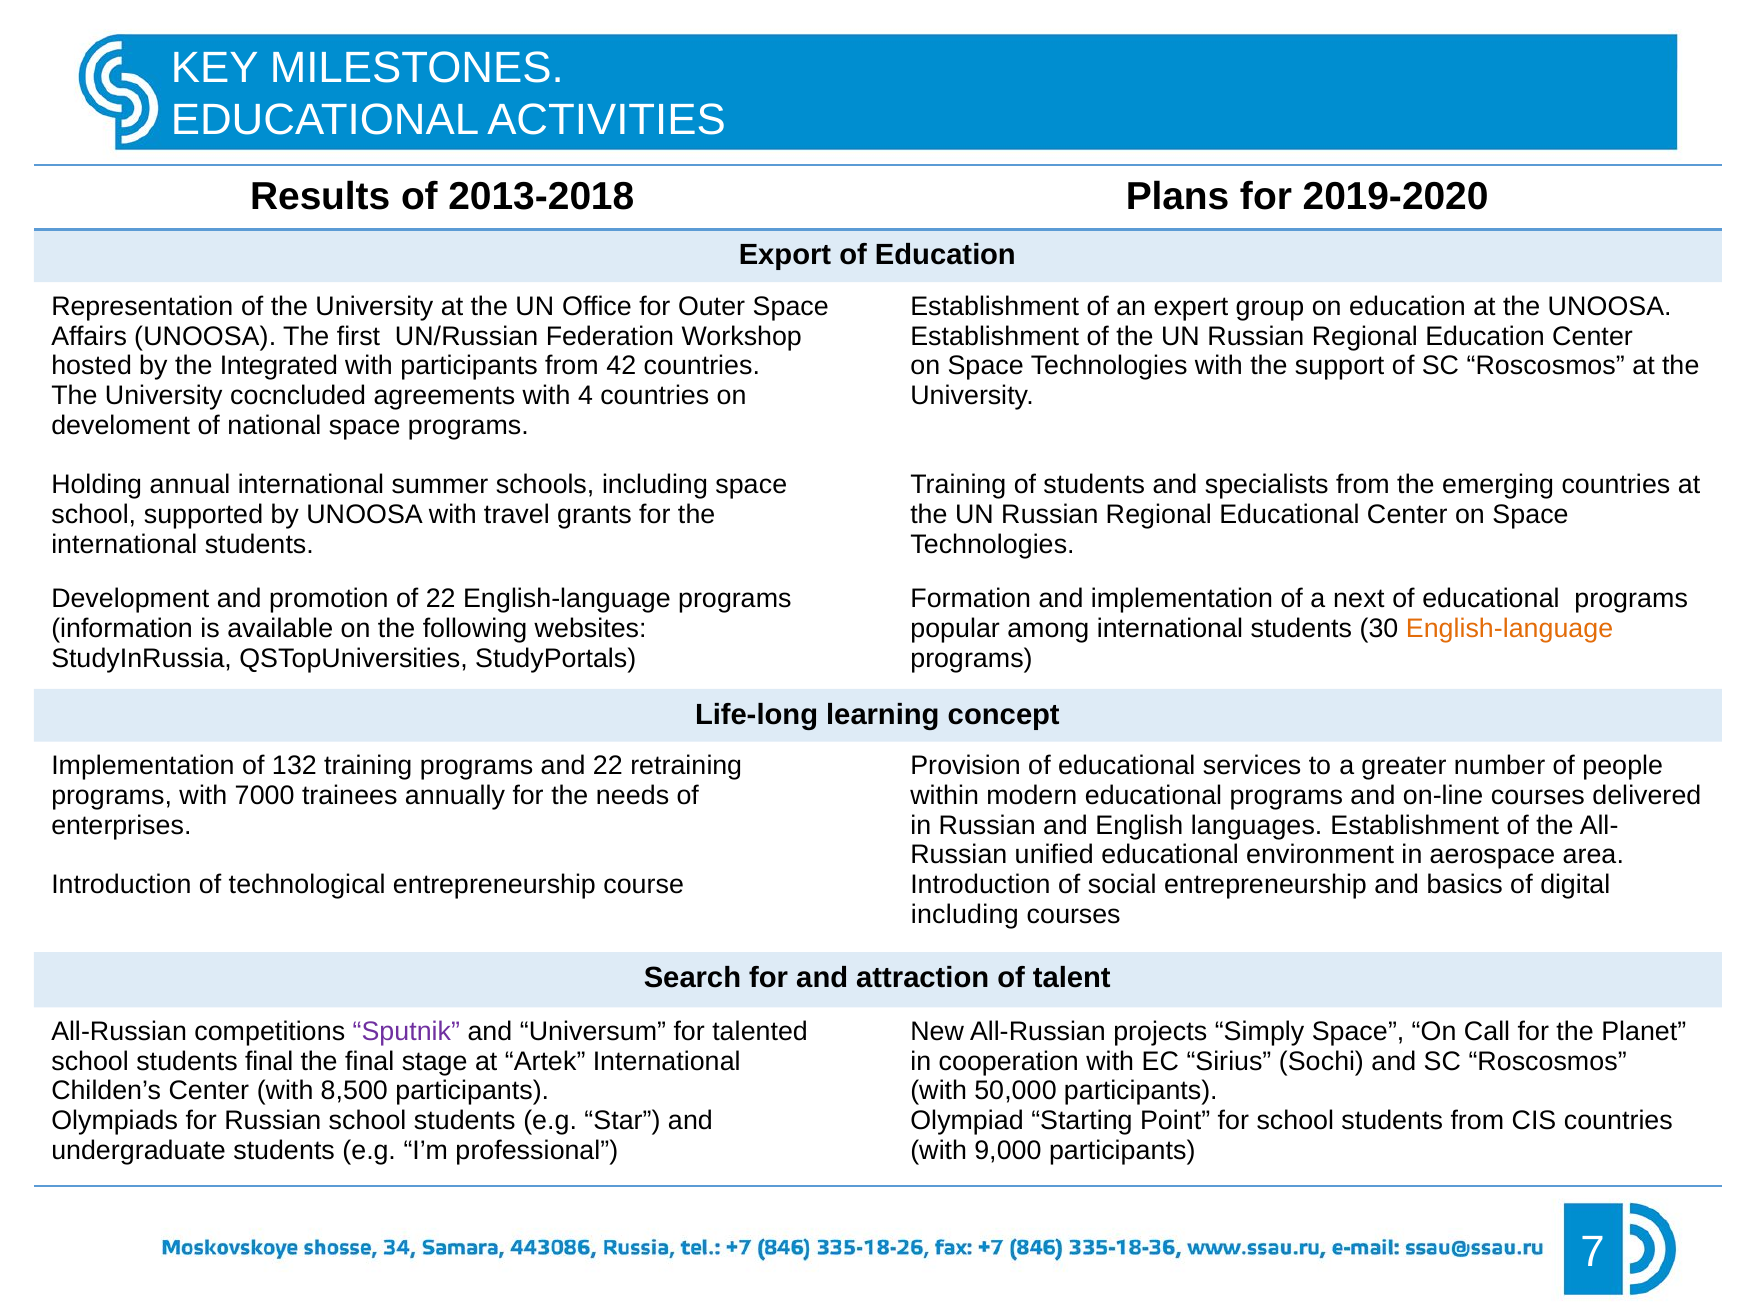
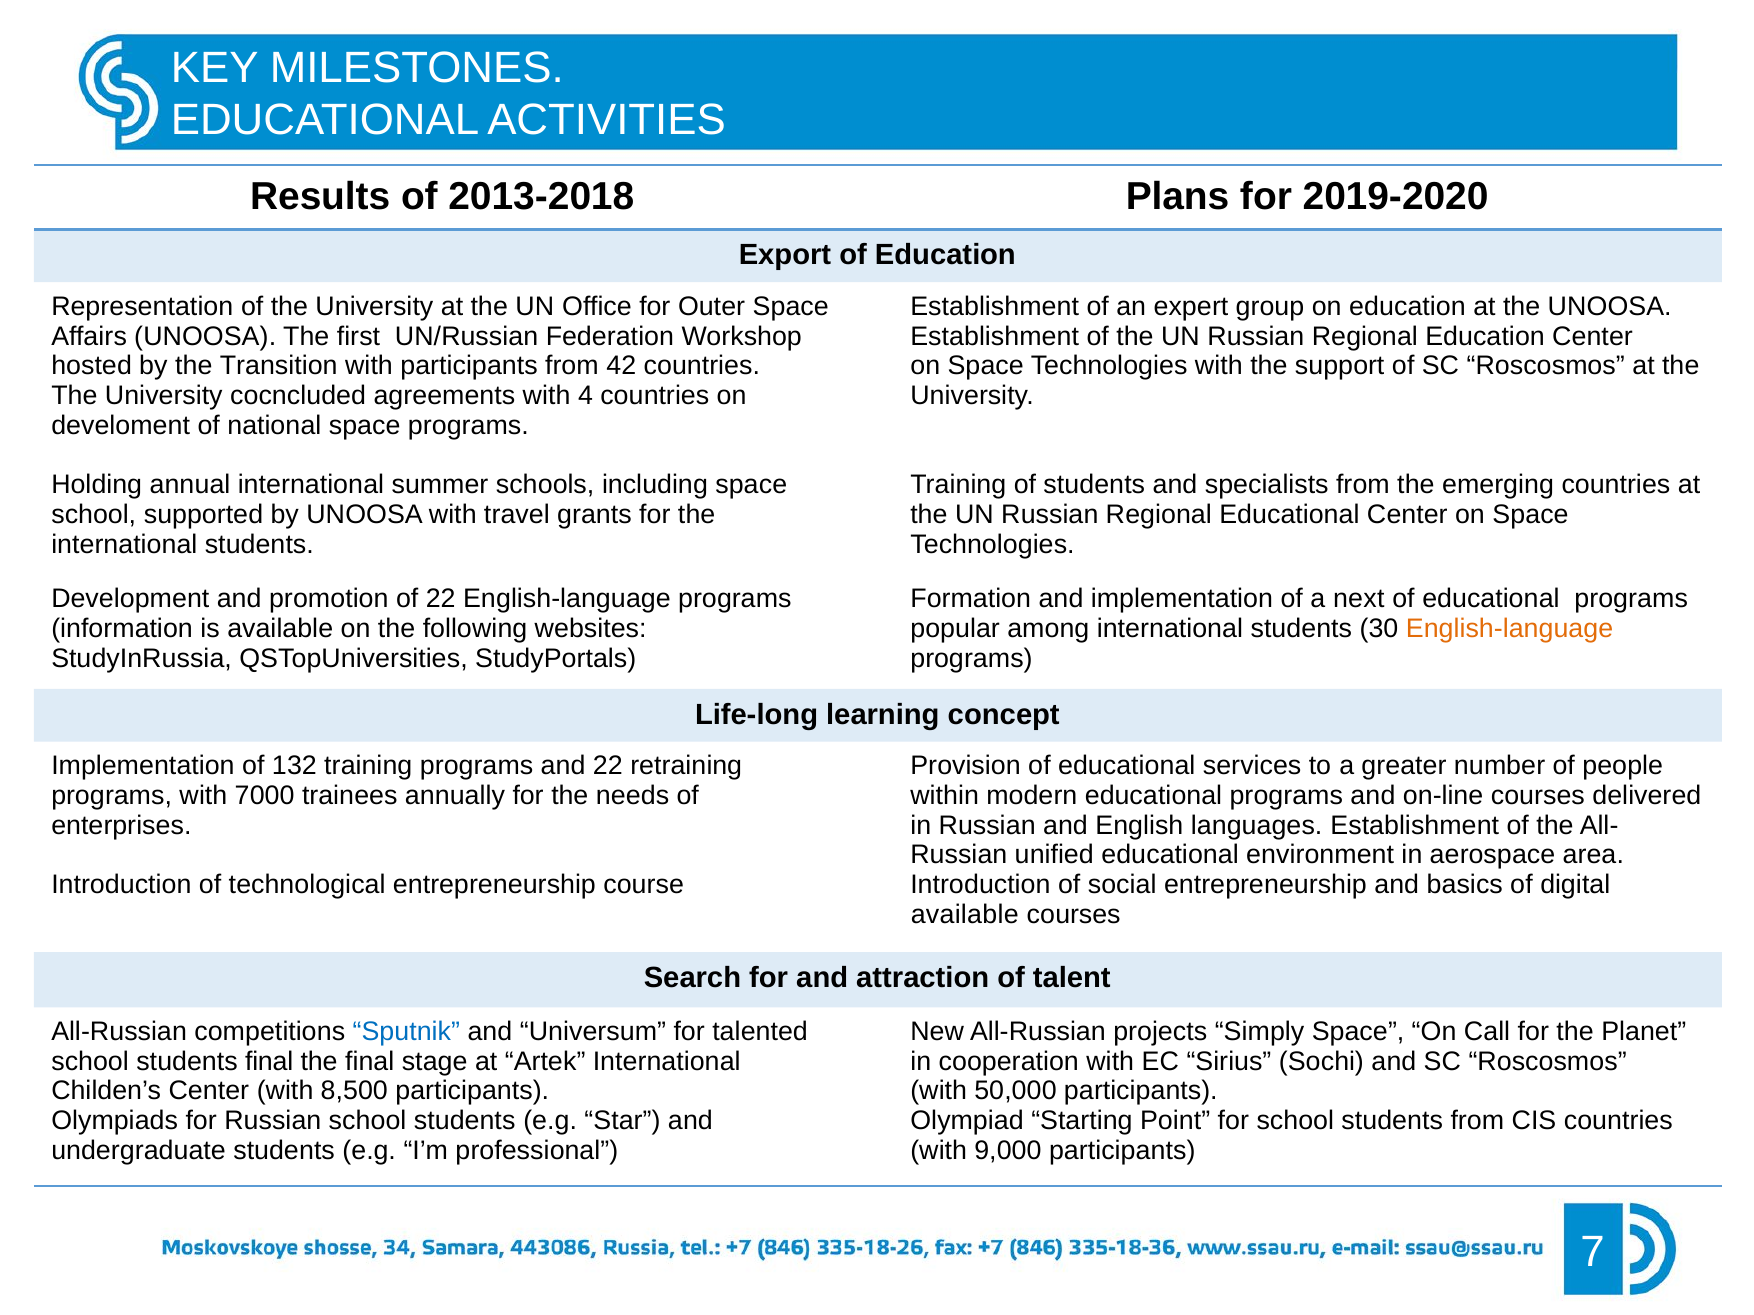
Integrated: Integrated -> Transition
including at (965, 915): including -> available
Sputnik colour: purple -> blue
